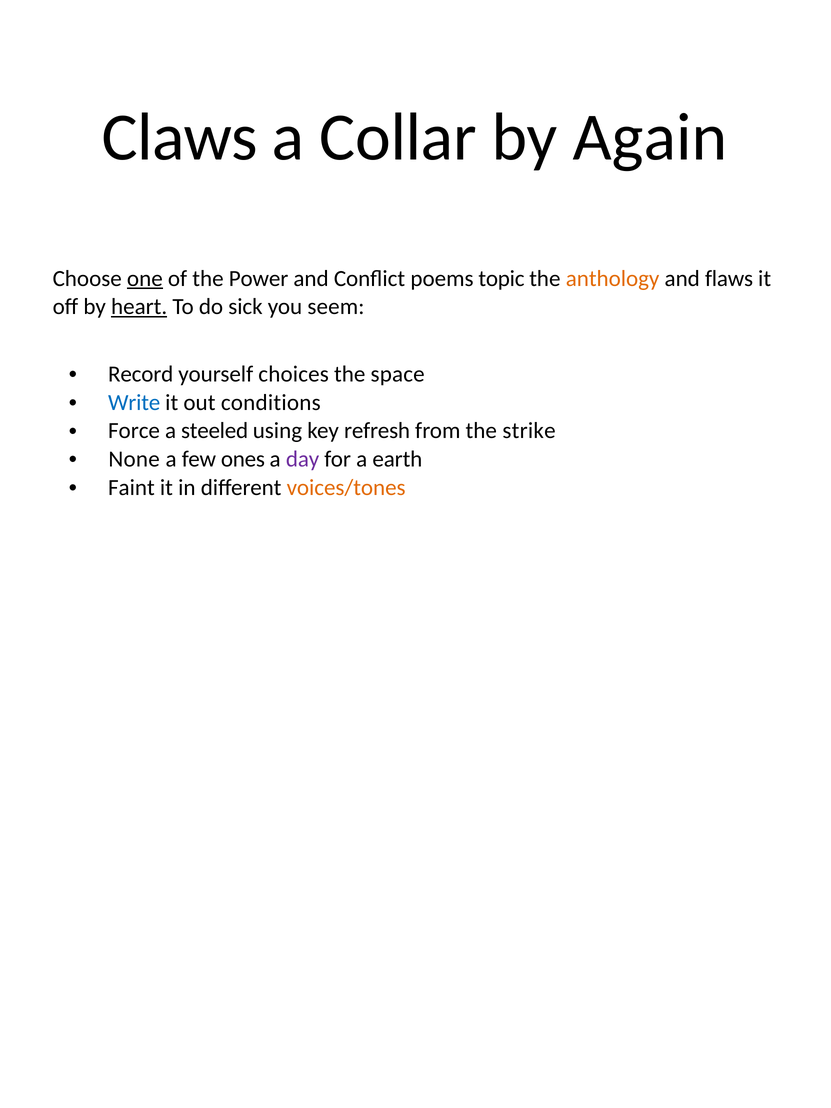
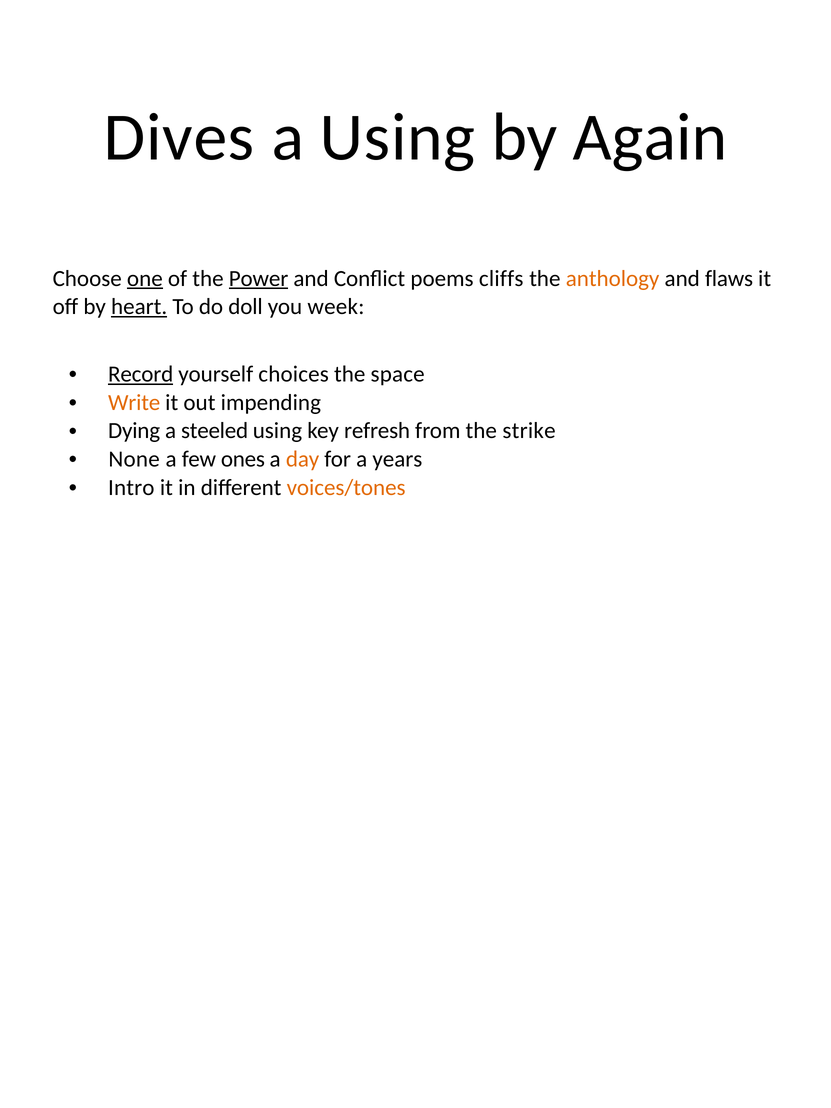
Claws: Claws -> Dives
a Collar: Collar -> Using
Power underline: none -> present
topic: topic -> cliffs
sick: sick -> doll
seem: seem -> week
Record underline: none -> present
Write colour: blue -> orange
conditions: conditions -> impending
Force: Force -> Dying
day colour: purple -> orange
earth: earth -> years
Faint: Faint -> Intro
